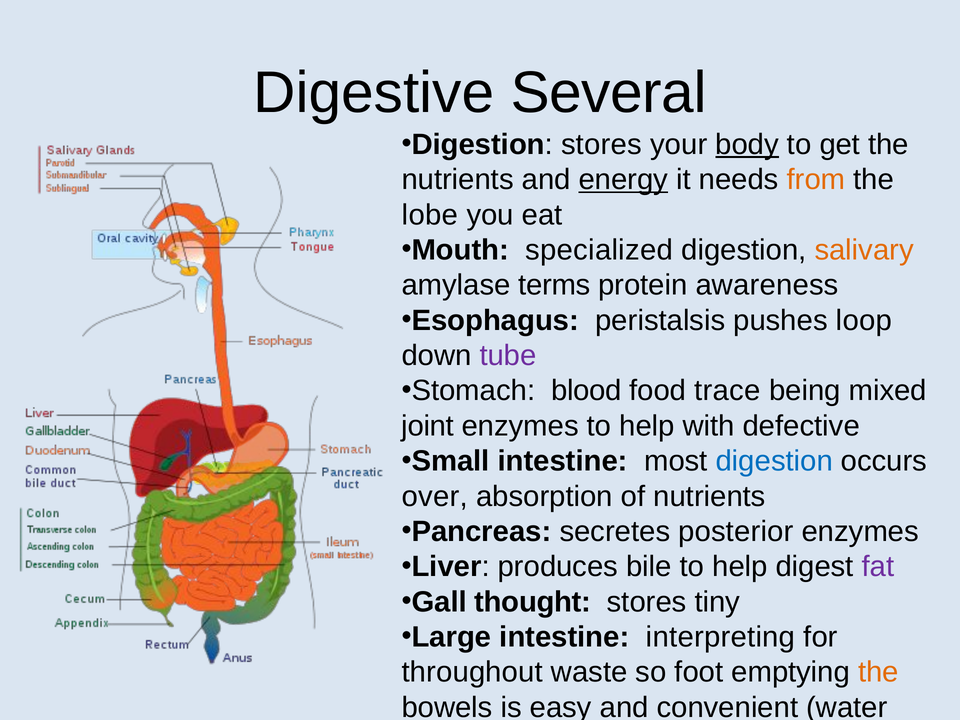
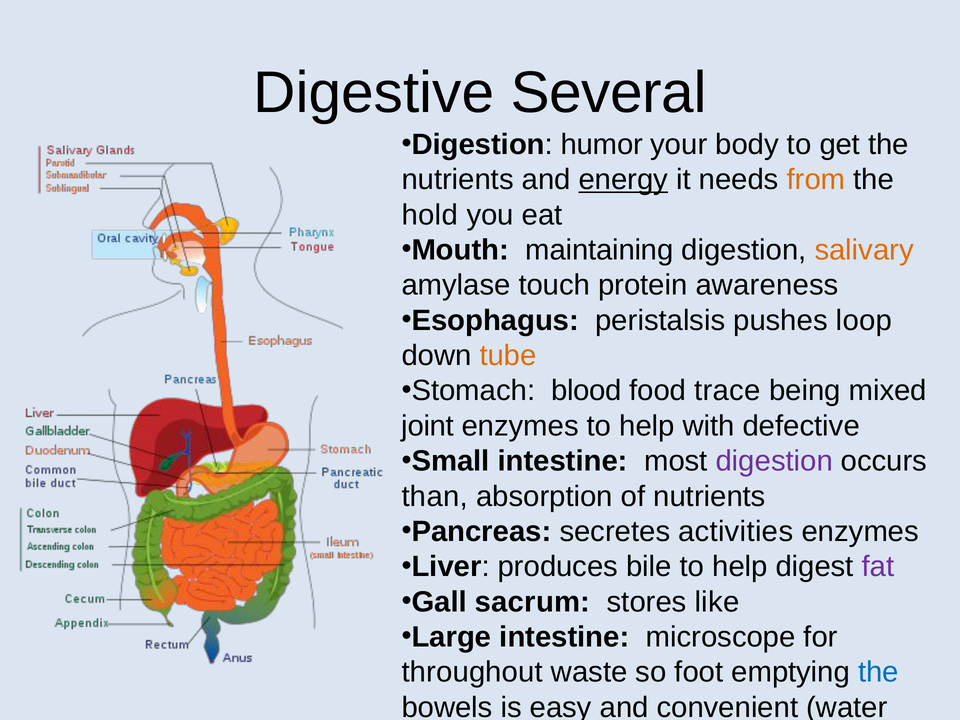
Digestion stores: stores -> humor
body underline: present -> none
lobe: lobe -> hold
specialized: specialized -> maintaining
terms: terms -> touch
tube colour: purple -> orange
digestion at (774, 461) colour: blue -> purple
over: over -> than
posterior: posterior -> activities
thought: thought -> sacrum
tiny: tiny -> like
interpreting: interpreting -> microscope
the at (878, 672) colour: orange -> blue
